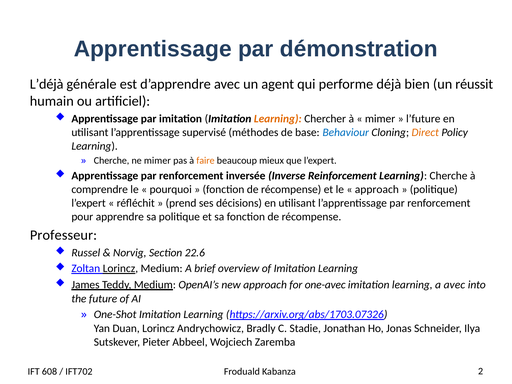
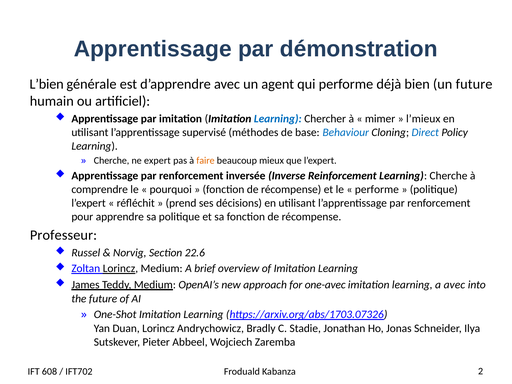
L’déjà: L’déjà -> L’bien
un réussit: réussit -> future
Learning at (278, 119) colour: orange -> blue
l’future: l’future -> l’mieux
Direct colour: orange -> blue
ne mimer: mimer -> expert
approach at (377, 189): approach -> performe
